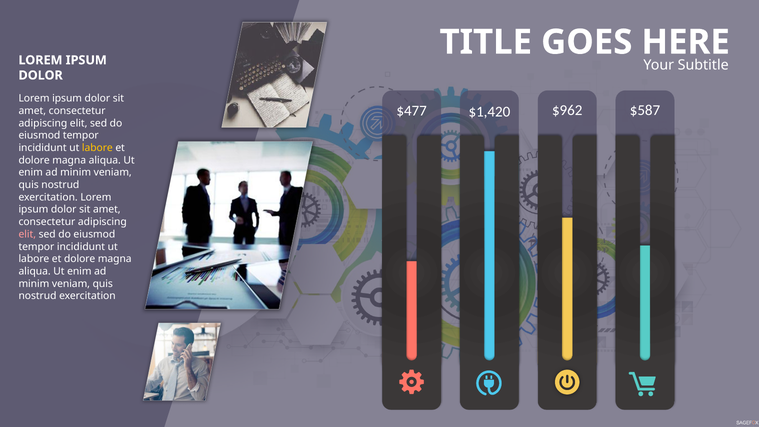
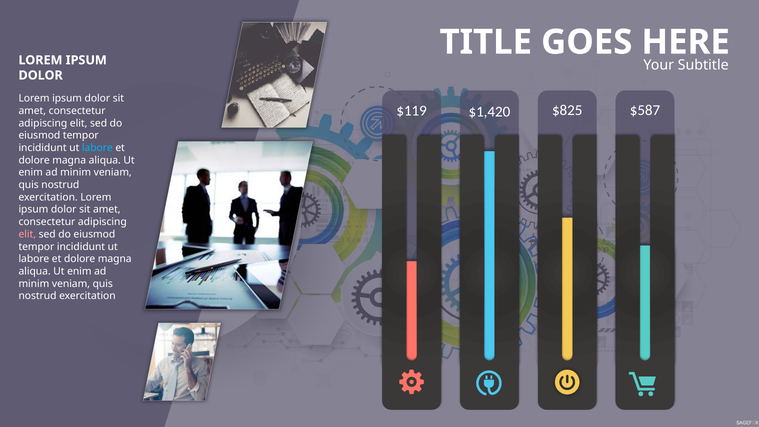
$477: $477 -> $119
$962: $962 -> $825
labore at (97, 148) colour: yellow -> light blue
